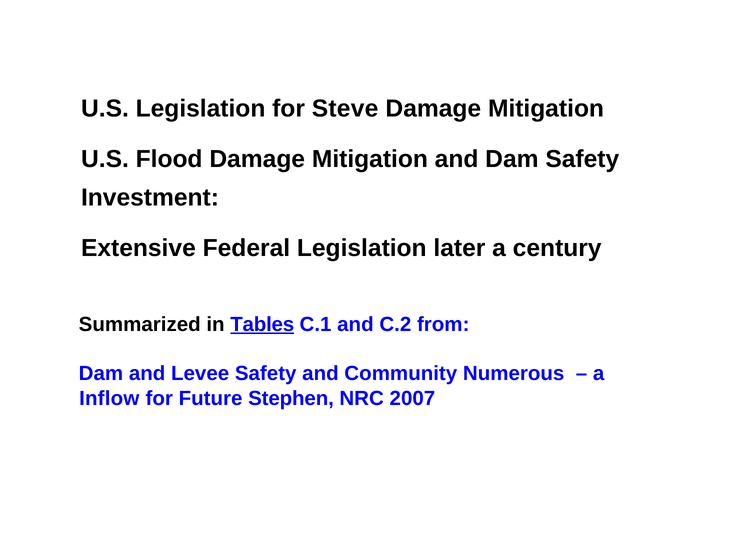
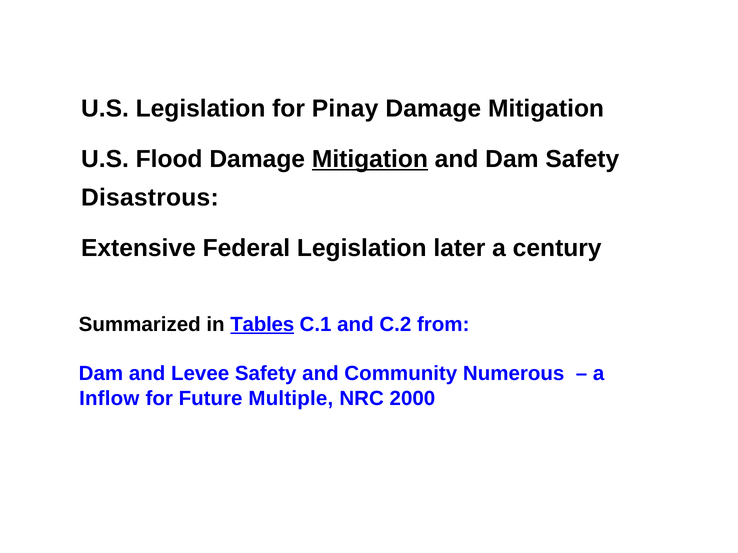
Steve: Steve -> Pinay
Mitigation at (370, 160) underline: none -> present
Investment: Investment -> Disastrous
Stephen: Stephen -> Multiple
2007: 2007 -> 2000
